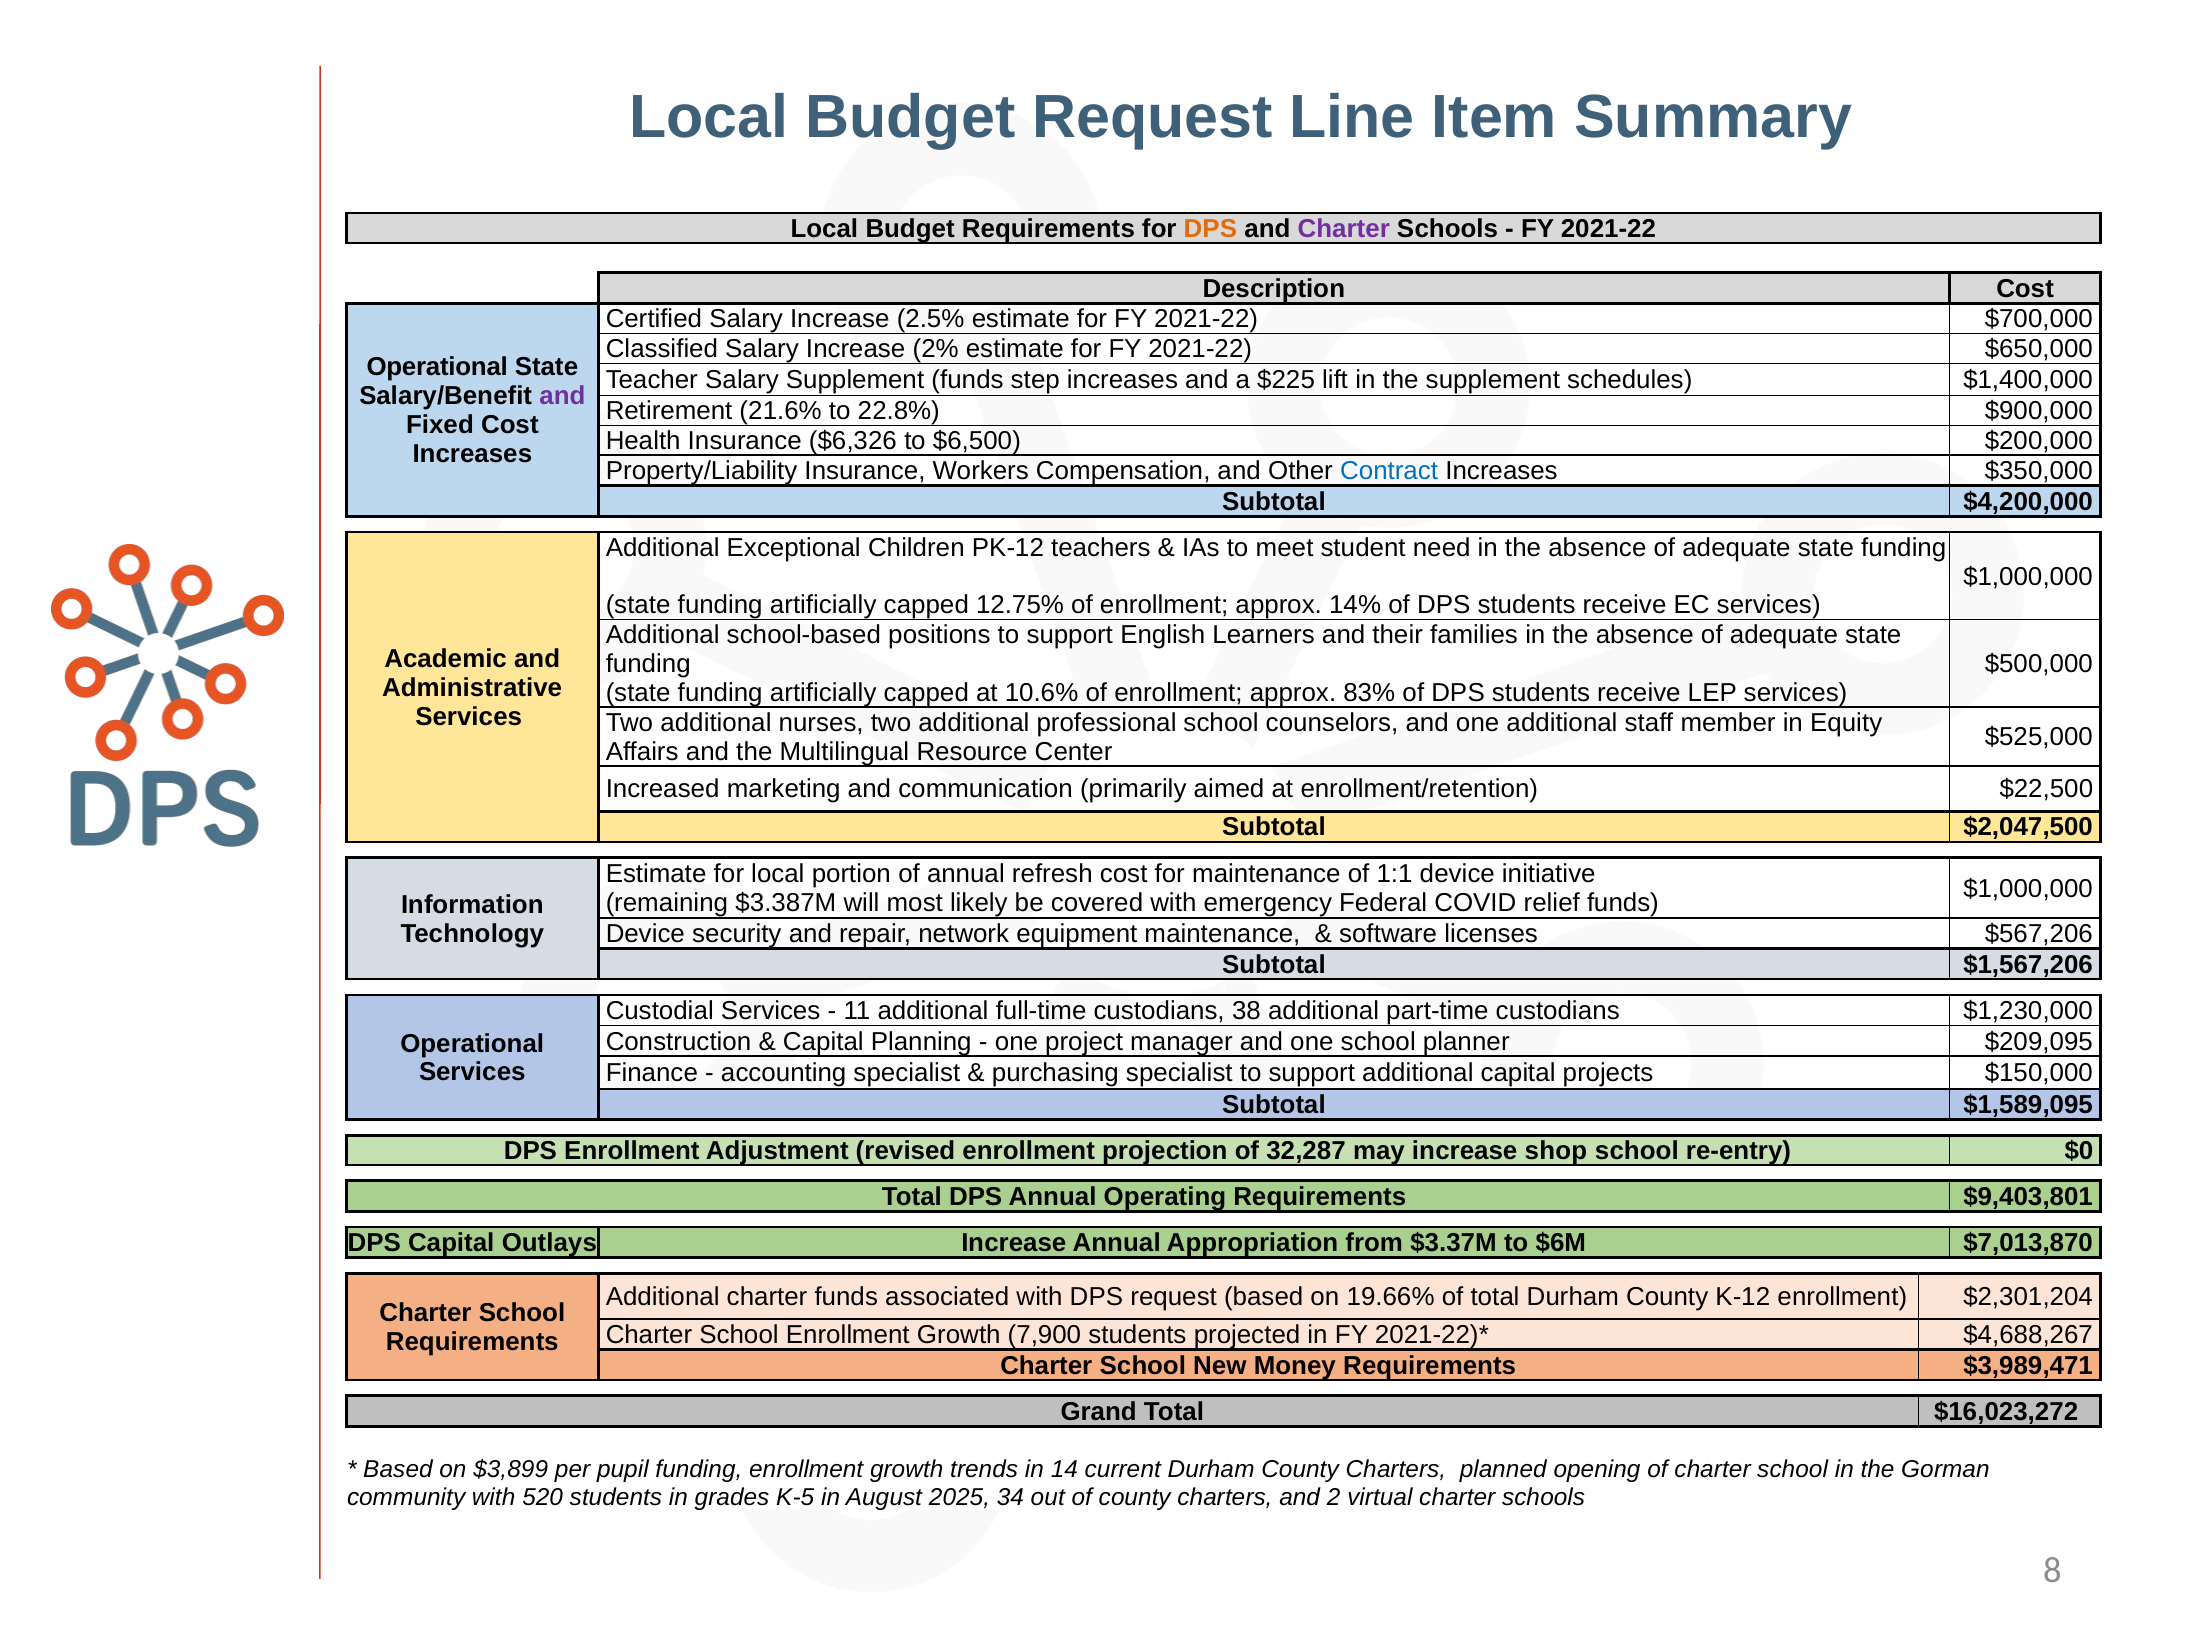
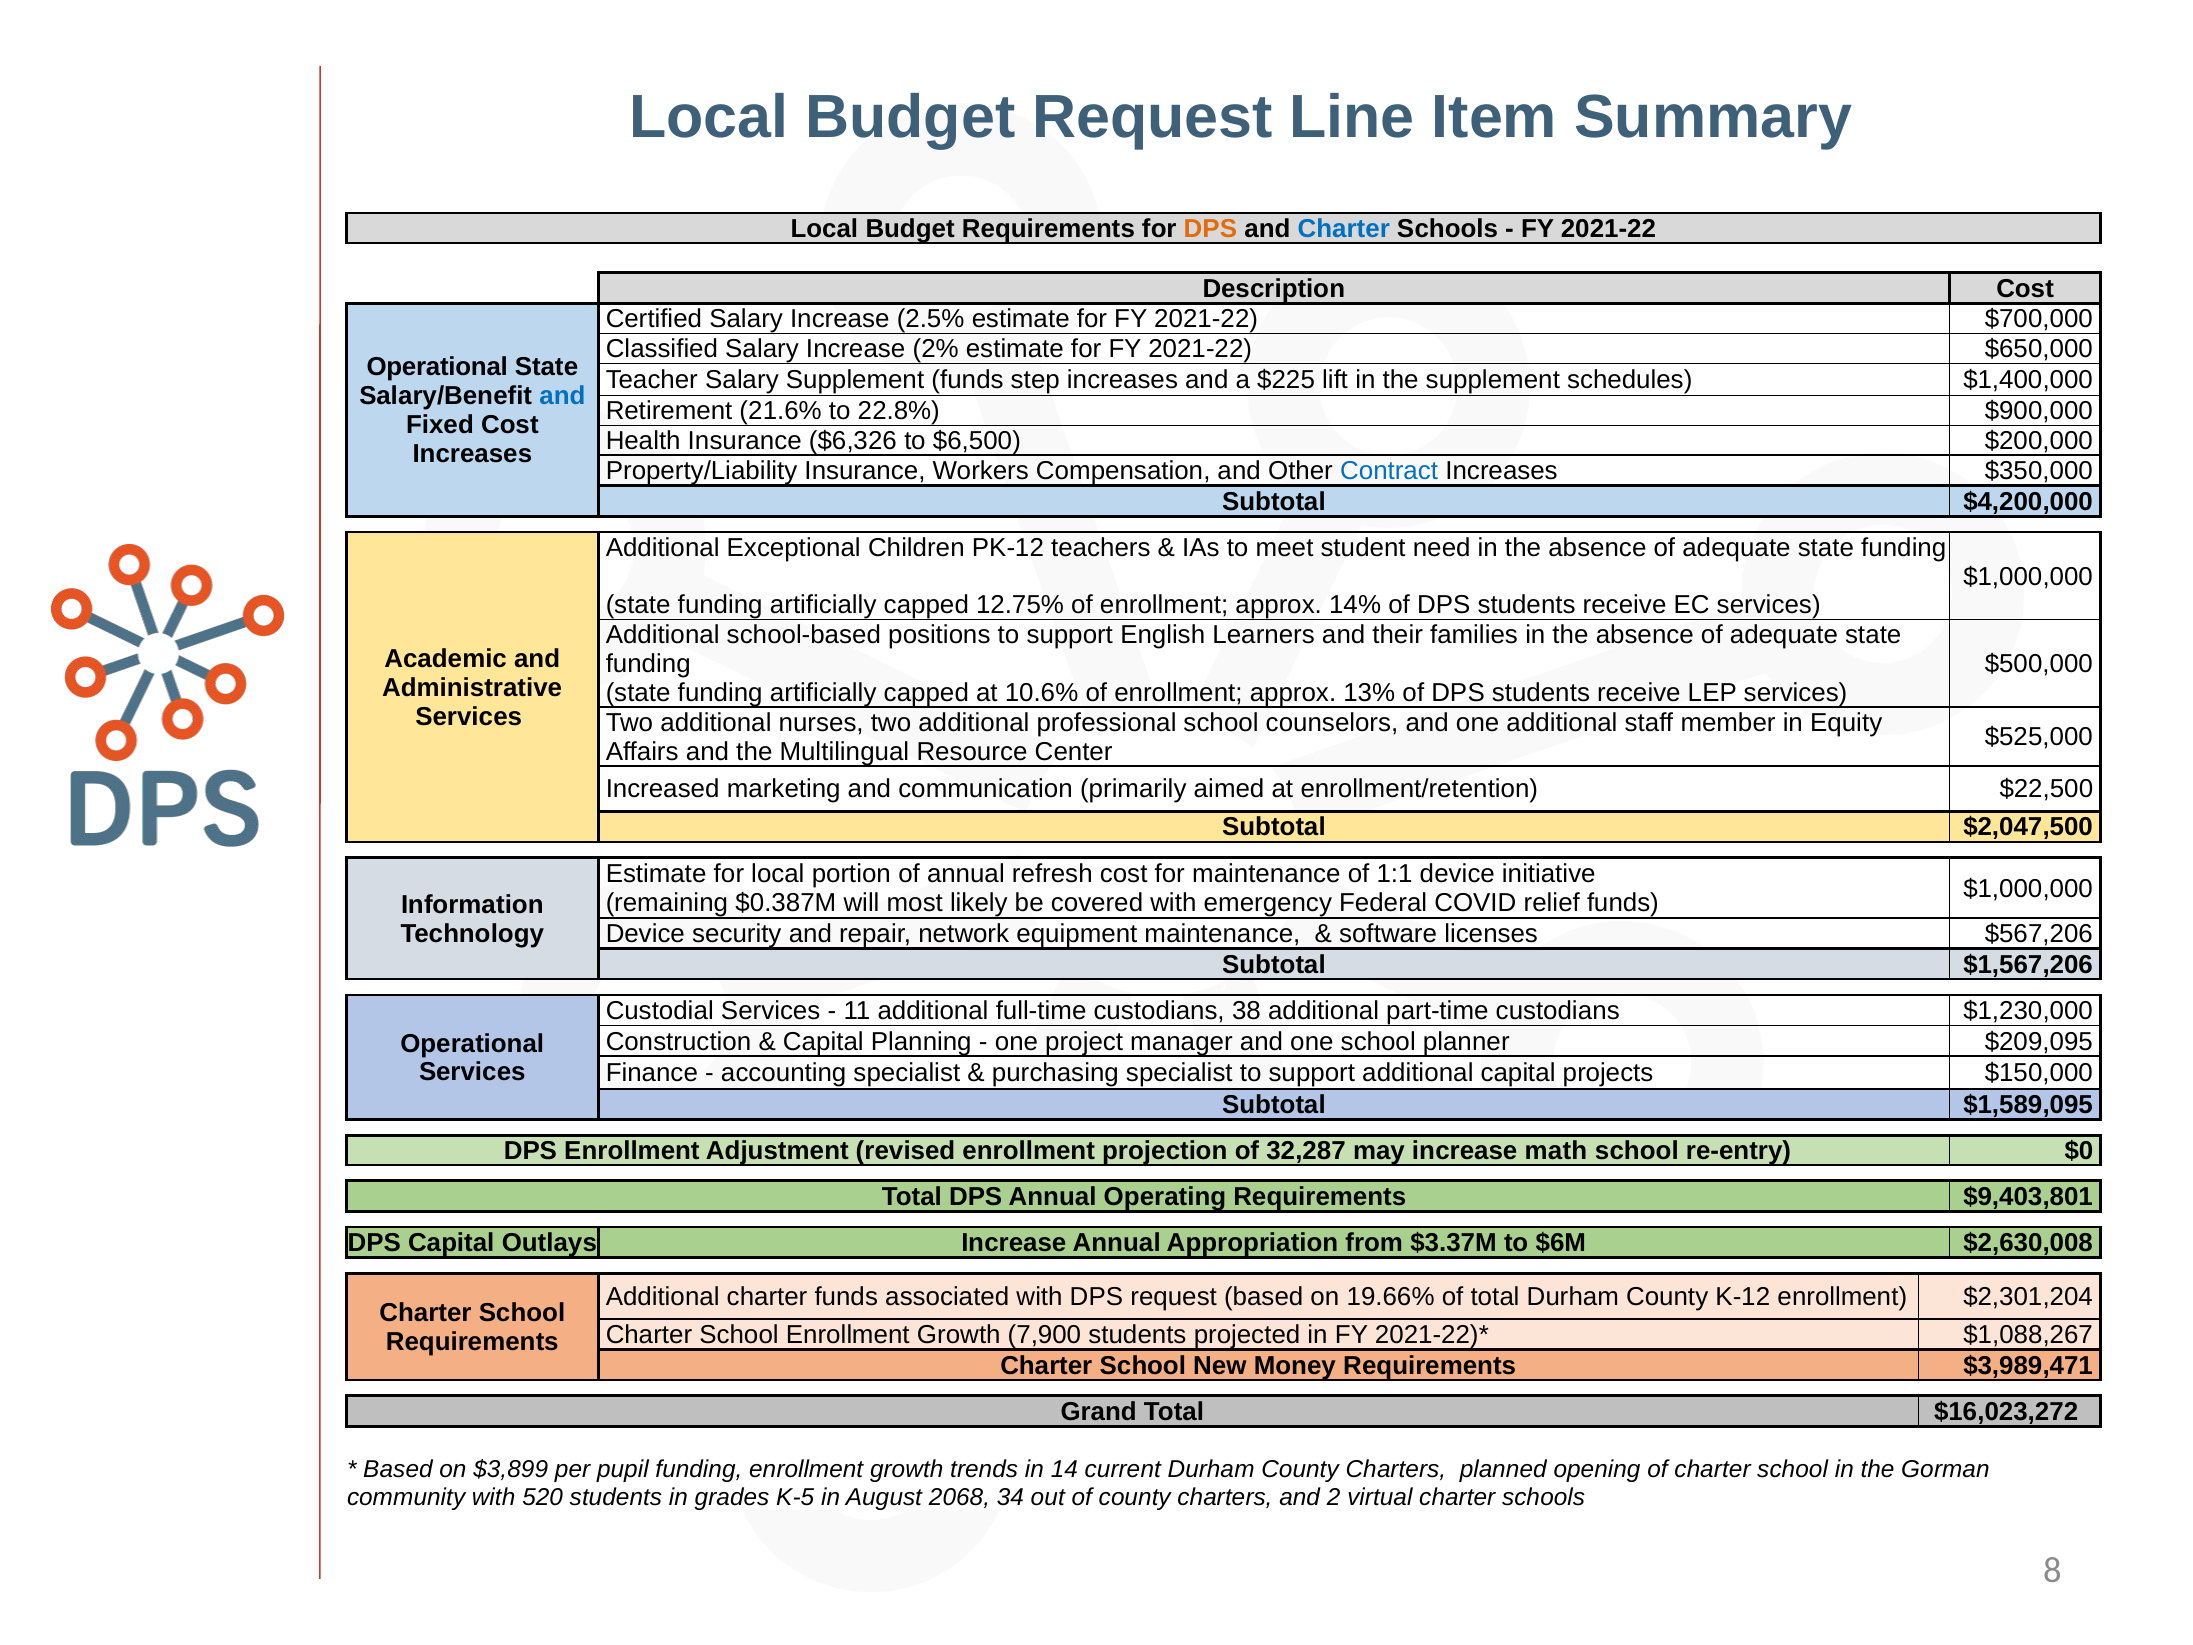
Charter at (1344, 229) colour: purple -> blue
and at (562, 396) colour: purple -> blue
83%: 83% -> 13%
$3.387M: $3.387M -> $0.387M
shop: shop -> math
$7,013,870: $7,013,870 -> $2,630,008
$4,688,267: $4,688,267 -> $1,088,267
2025: 2025 -> 2068
